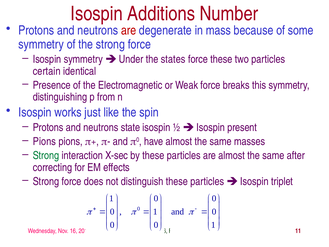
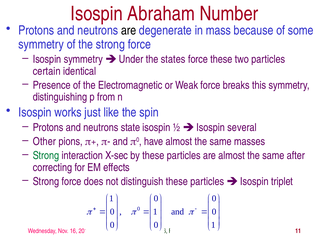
Additions: Additions -> Abraham
are at (129, 30) colour: red -> black
present: present -> several
Pions at (44, 141): Pions -> Other
